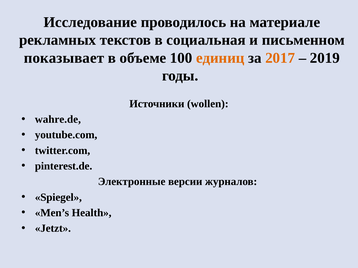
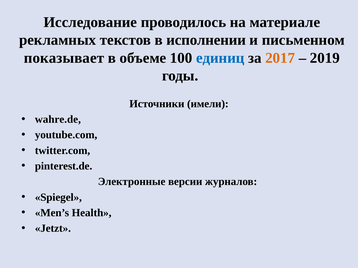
социальная: социальная -> исполнении
единиц colour: orange -> blue
wollen: wollen -> имели
